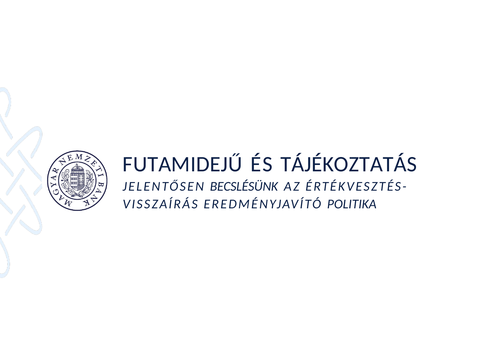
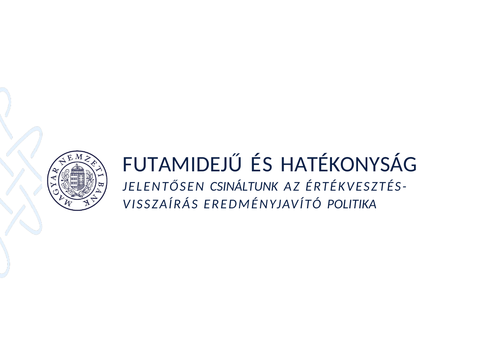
TÁJÉKOZTATÁS: TÁJÉKOZTATÁS -> HATÉKONYSÁG
BECSLÉSÜNK: BECSLÉSÜNK -> CSINÁLTUNK
